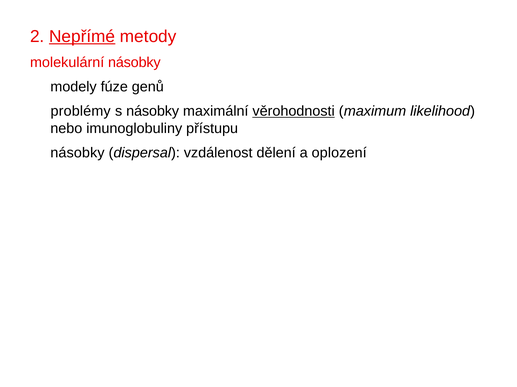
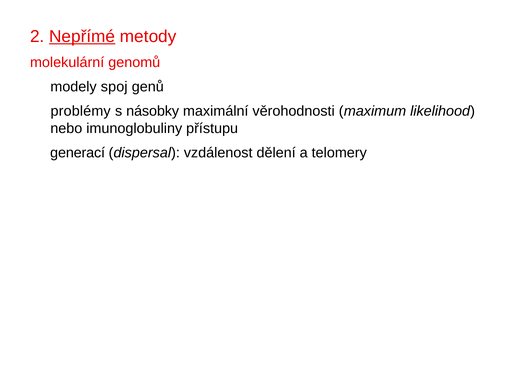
molekulární násobky: násobky -> genomů
fúze: fúze -> spoj
věrohodnosti underline: present -> none
násobky at (77, 153): násobky -> generací
oplození: oplození -> telomery
